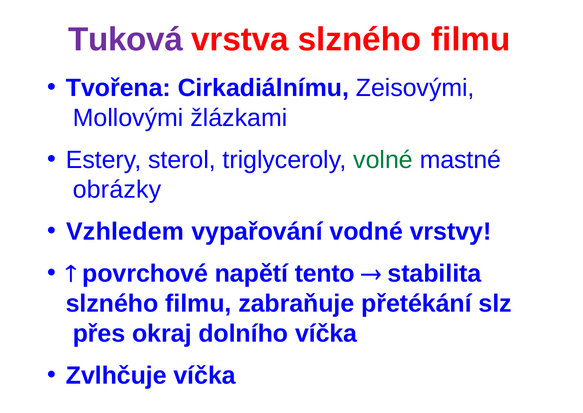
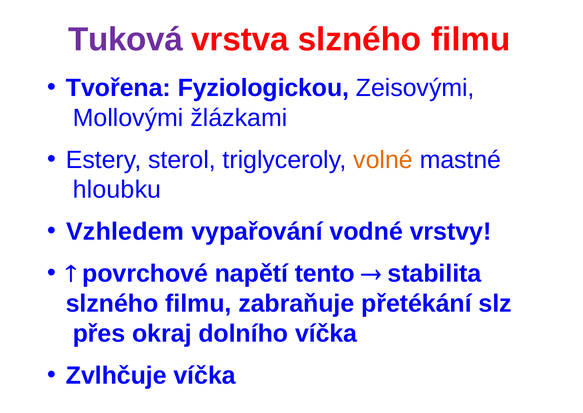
Cirkadiálnímu: Cirkadiálnímu -> Fyziologickou
volné colour: green -> orange
obrázky: obrázky -> hloubku
